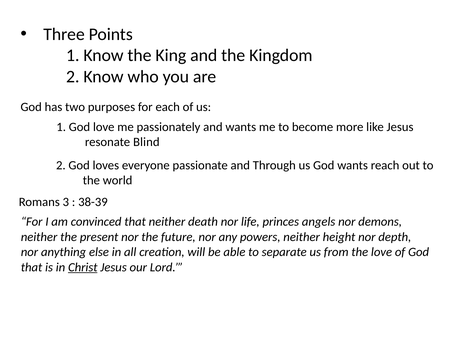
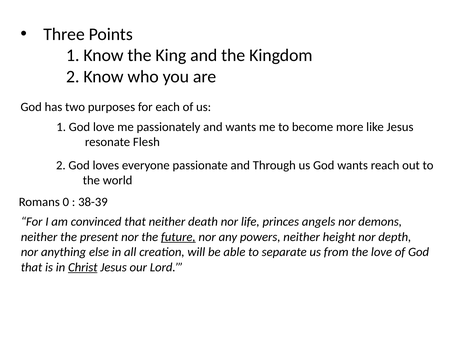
Blind: Blind -> Flesh
3: 3 -> 0
future underline: none -> present
